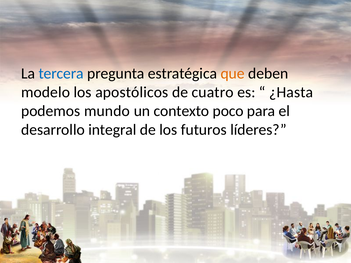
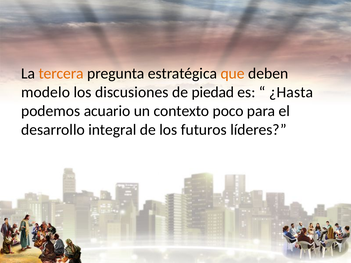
tercera colour: blue -> orange
apostólicos: apostólicos -> discusiones
cuatro: cuatro -> piedad
mundo: mundo -> acuario
